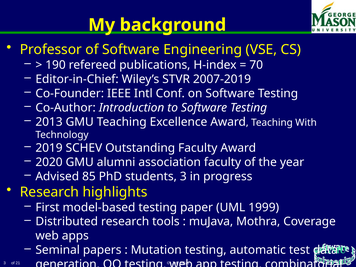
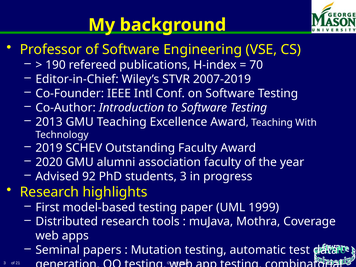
85: 85 -> 92
